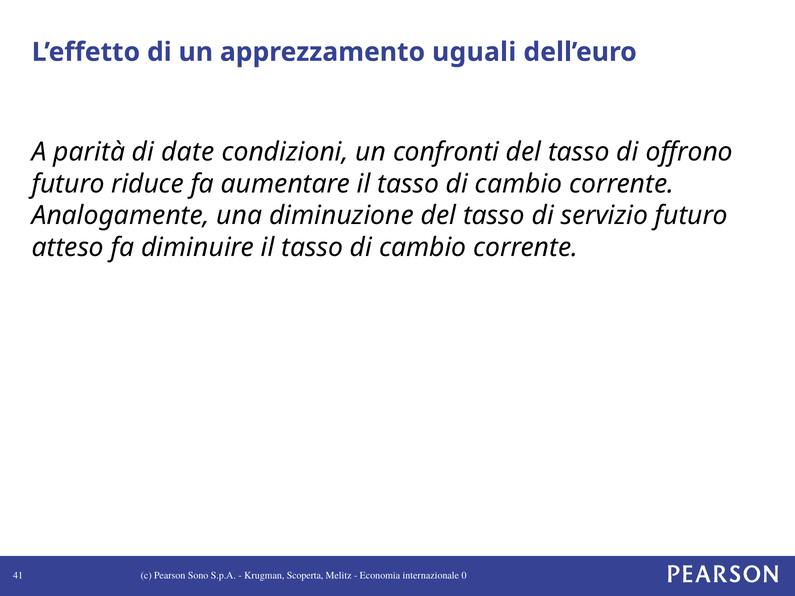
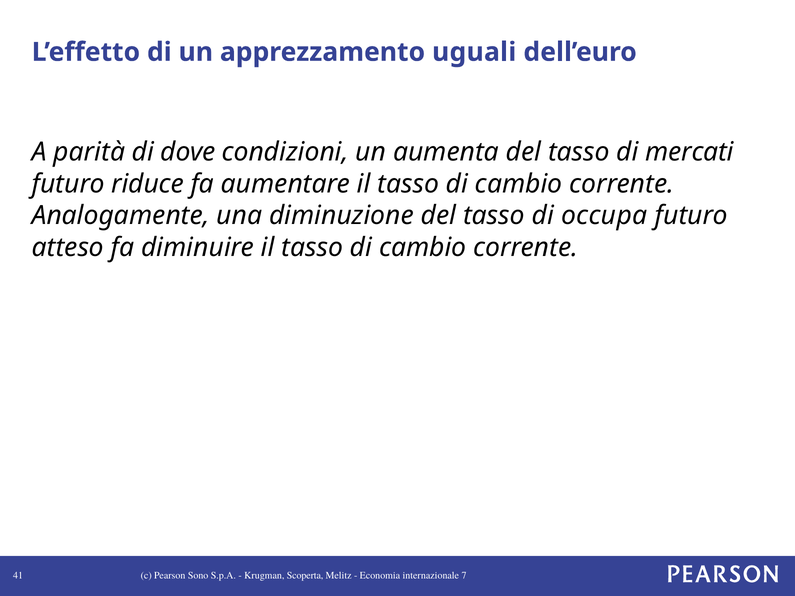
date: date -> dove
confronti: confronti -> aumenta
offrono: offrono -> mercati
servizio: servizio -> occupa
0: 0 -> 7
